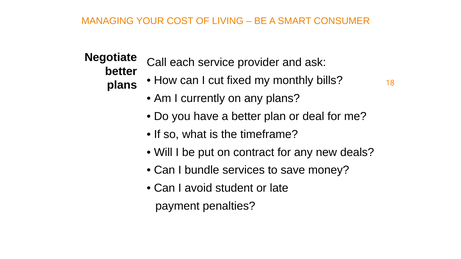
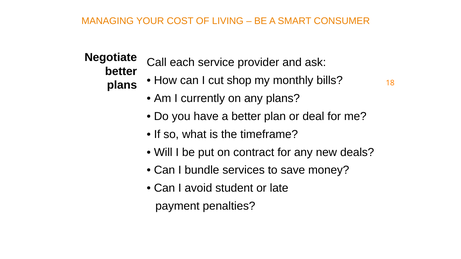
fixed: fixed -> shop
